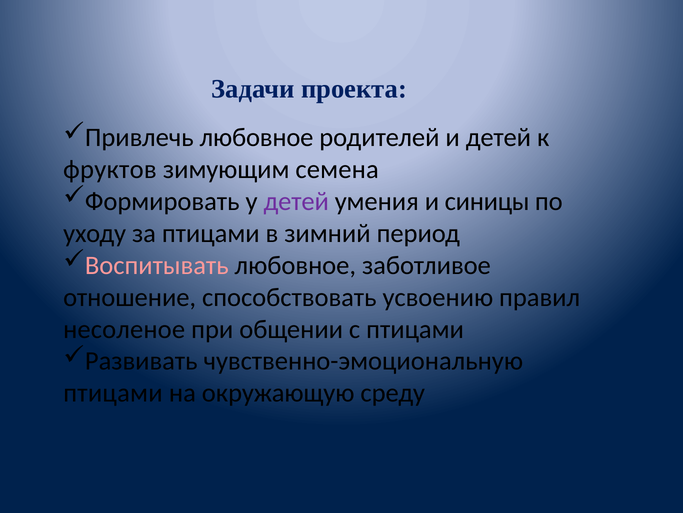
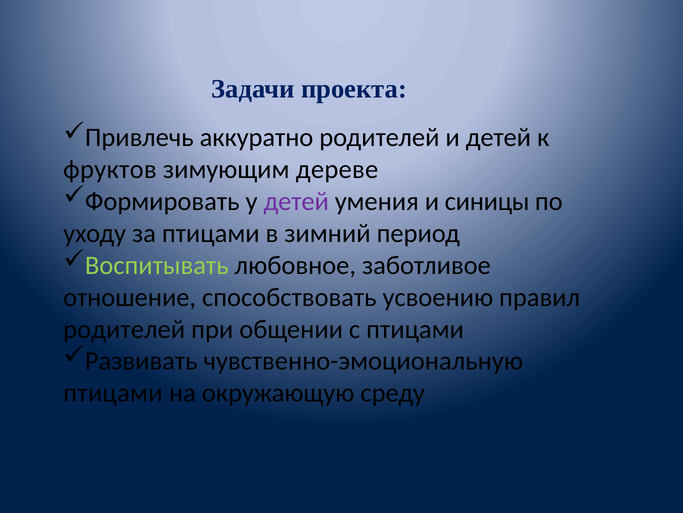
Привлечь любовное: любовное -> аккуратно
семена: семена -> дереве
Воспитывать colour: pink -> light green
несоленое at (124, 329): несоленое -> родителей
